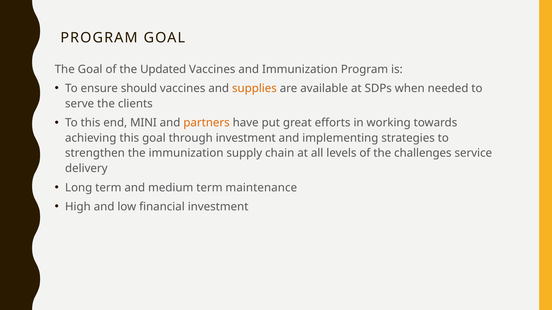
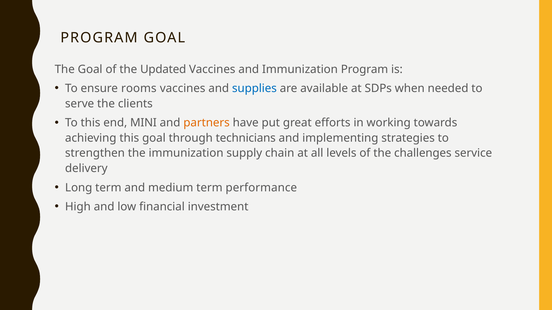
should: should -> rooms
supplies colour: orange -> blue
through investment: investment -> technicians
maintenance: maintenance -> performance
